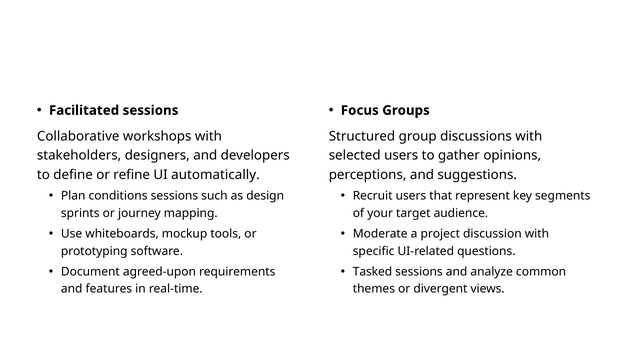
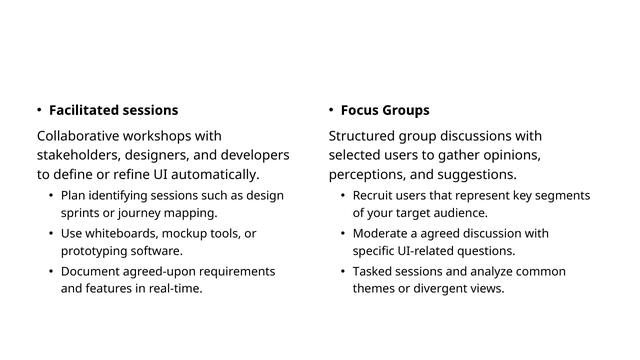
conditions: conditions -> identifying
project: project -> agreed
